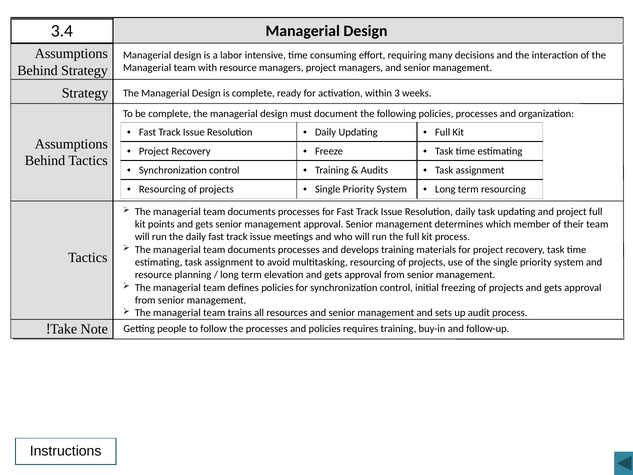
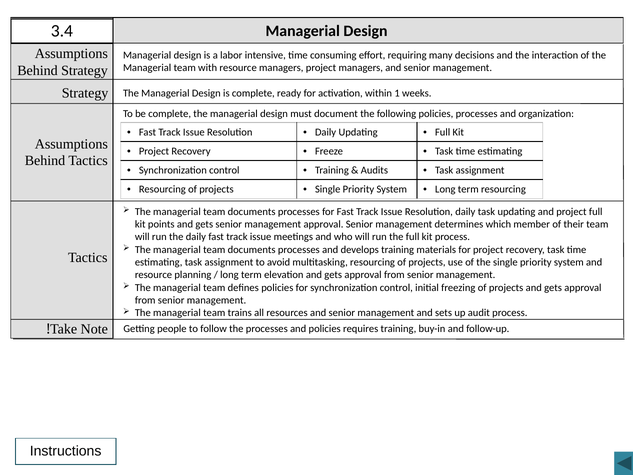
3: 3 -> 1
